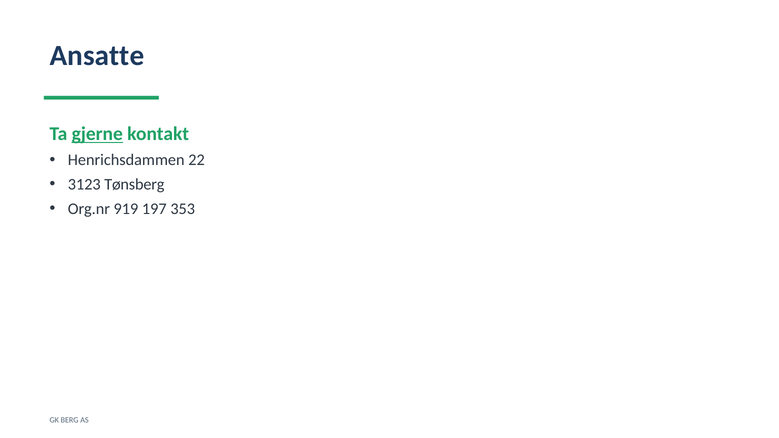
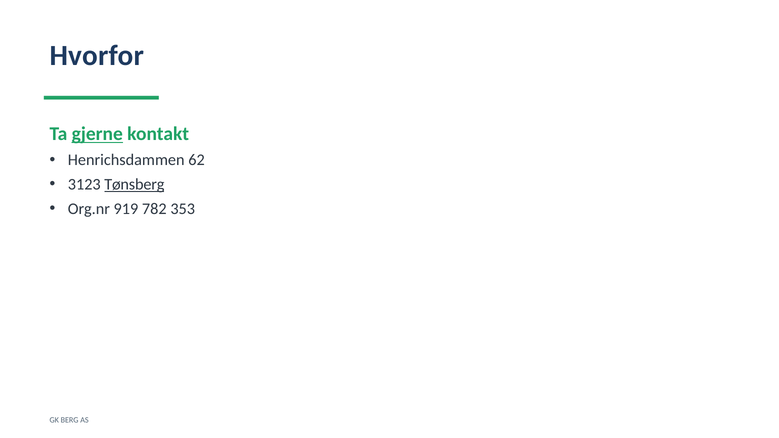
Ansatte: Ansatte -> Hvorfor
22: 22 -> 62
Tønsberg underline: none -> present
197: 197 -> 782
